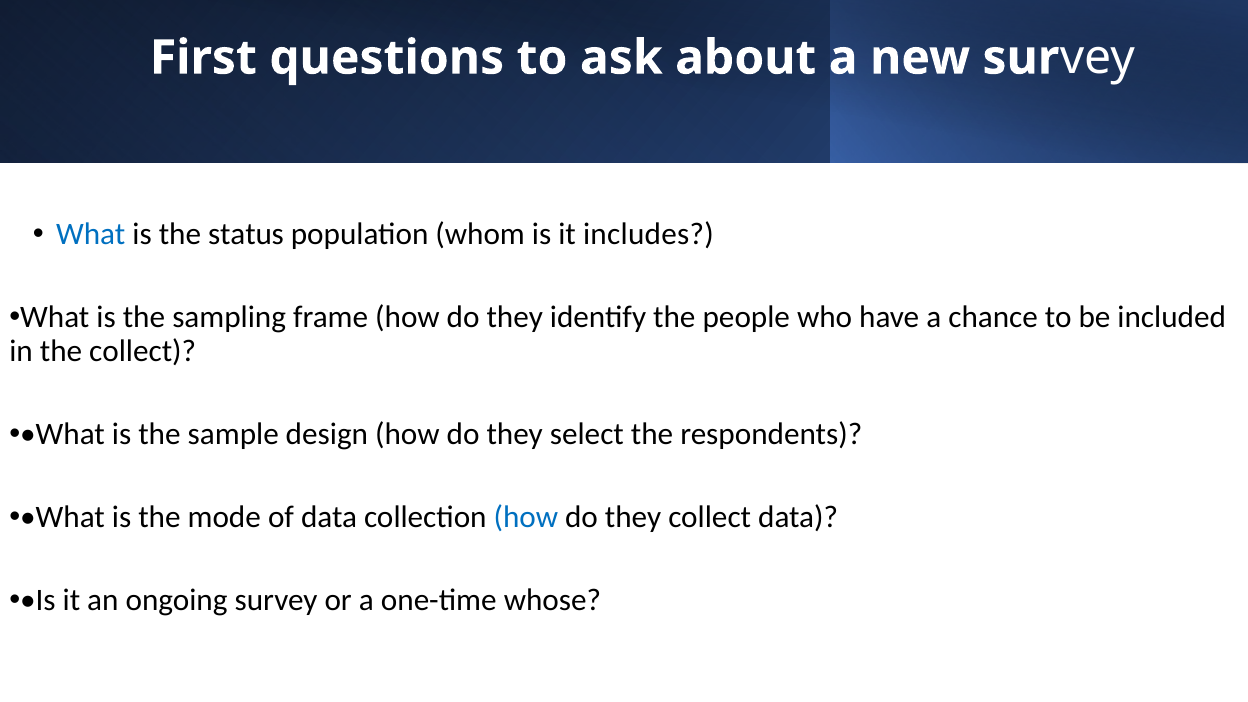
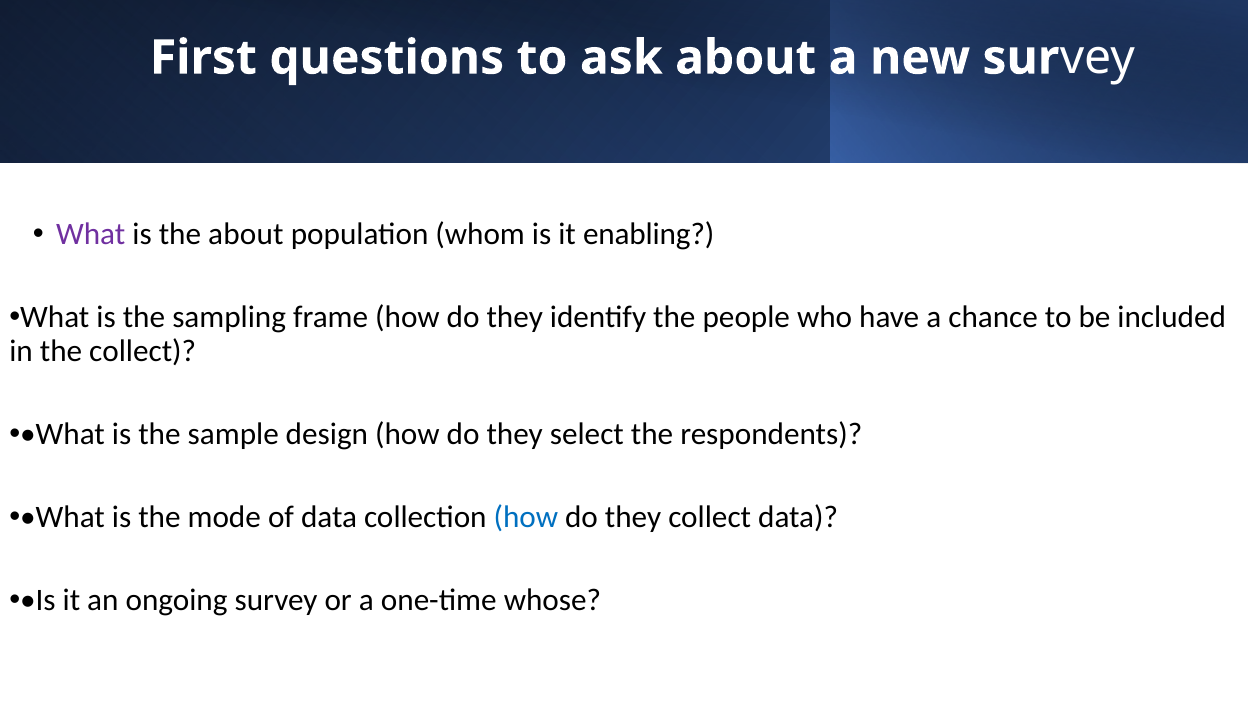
What at (91, 235) colour: blue -> purple
the status: status -> about
includes: includes -> enabling
